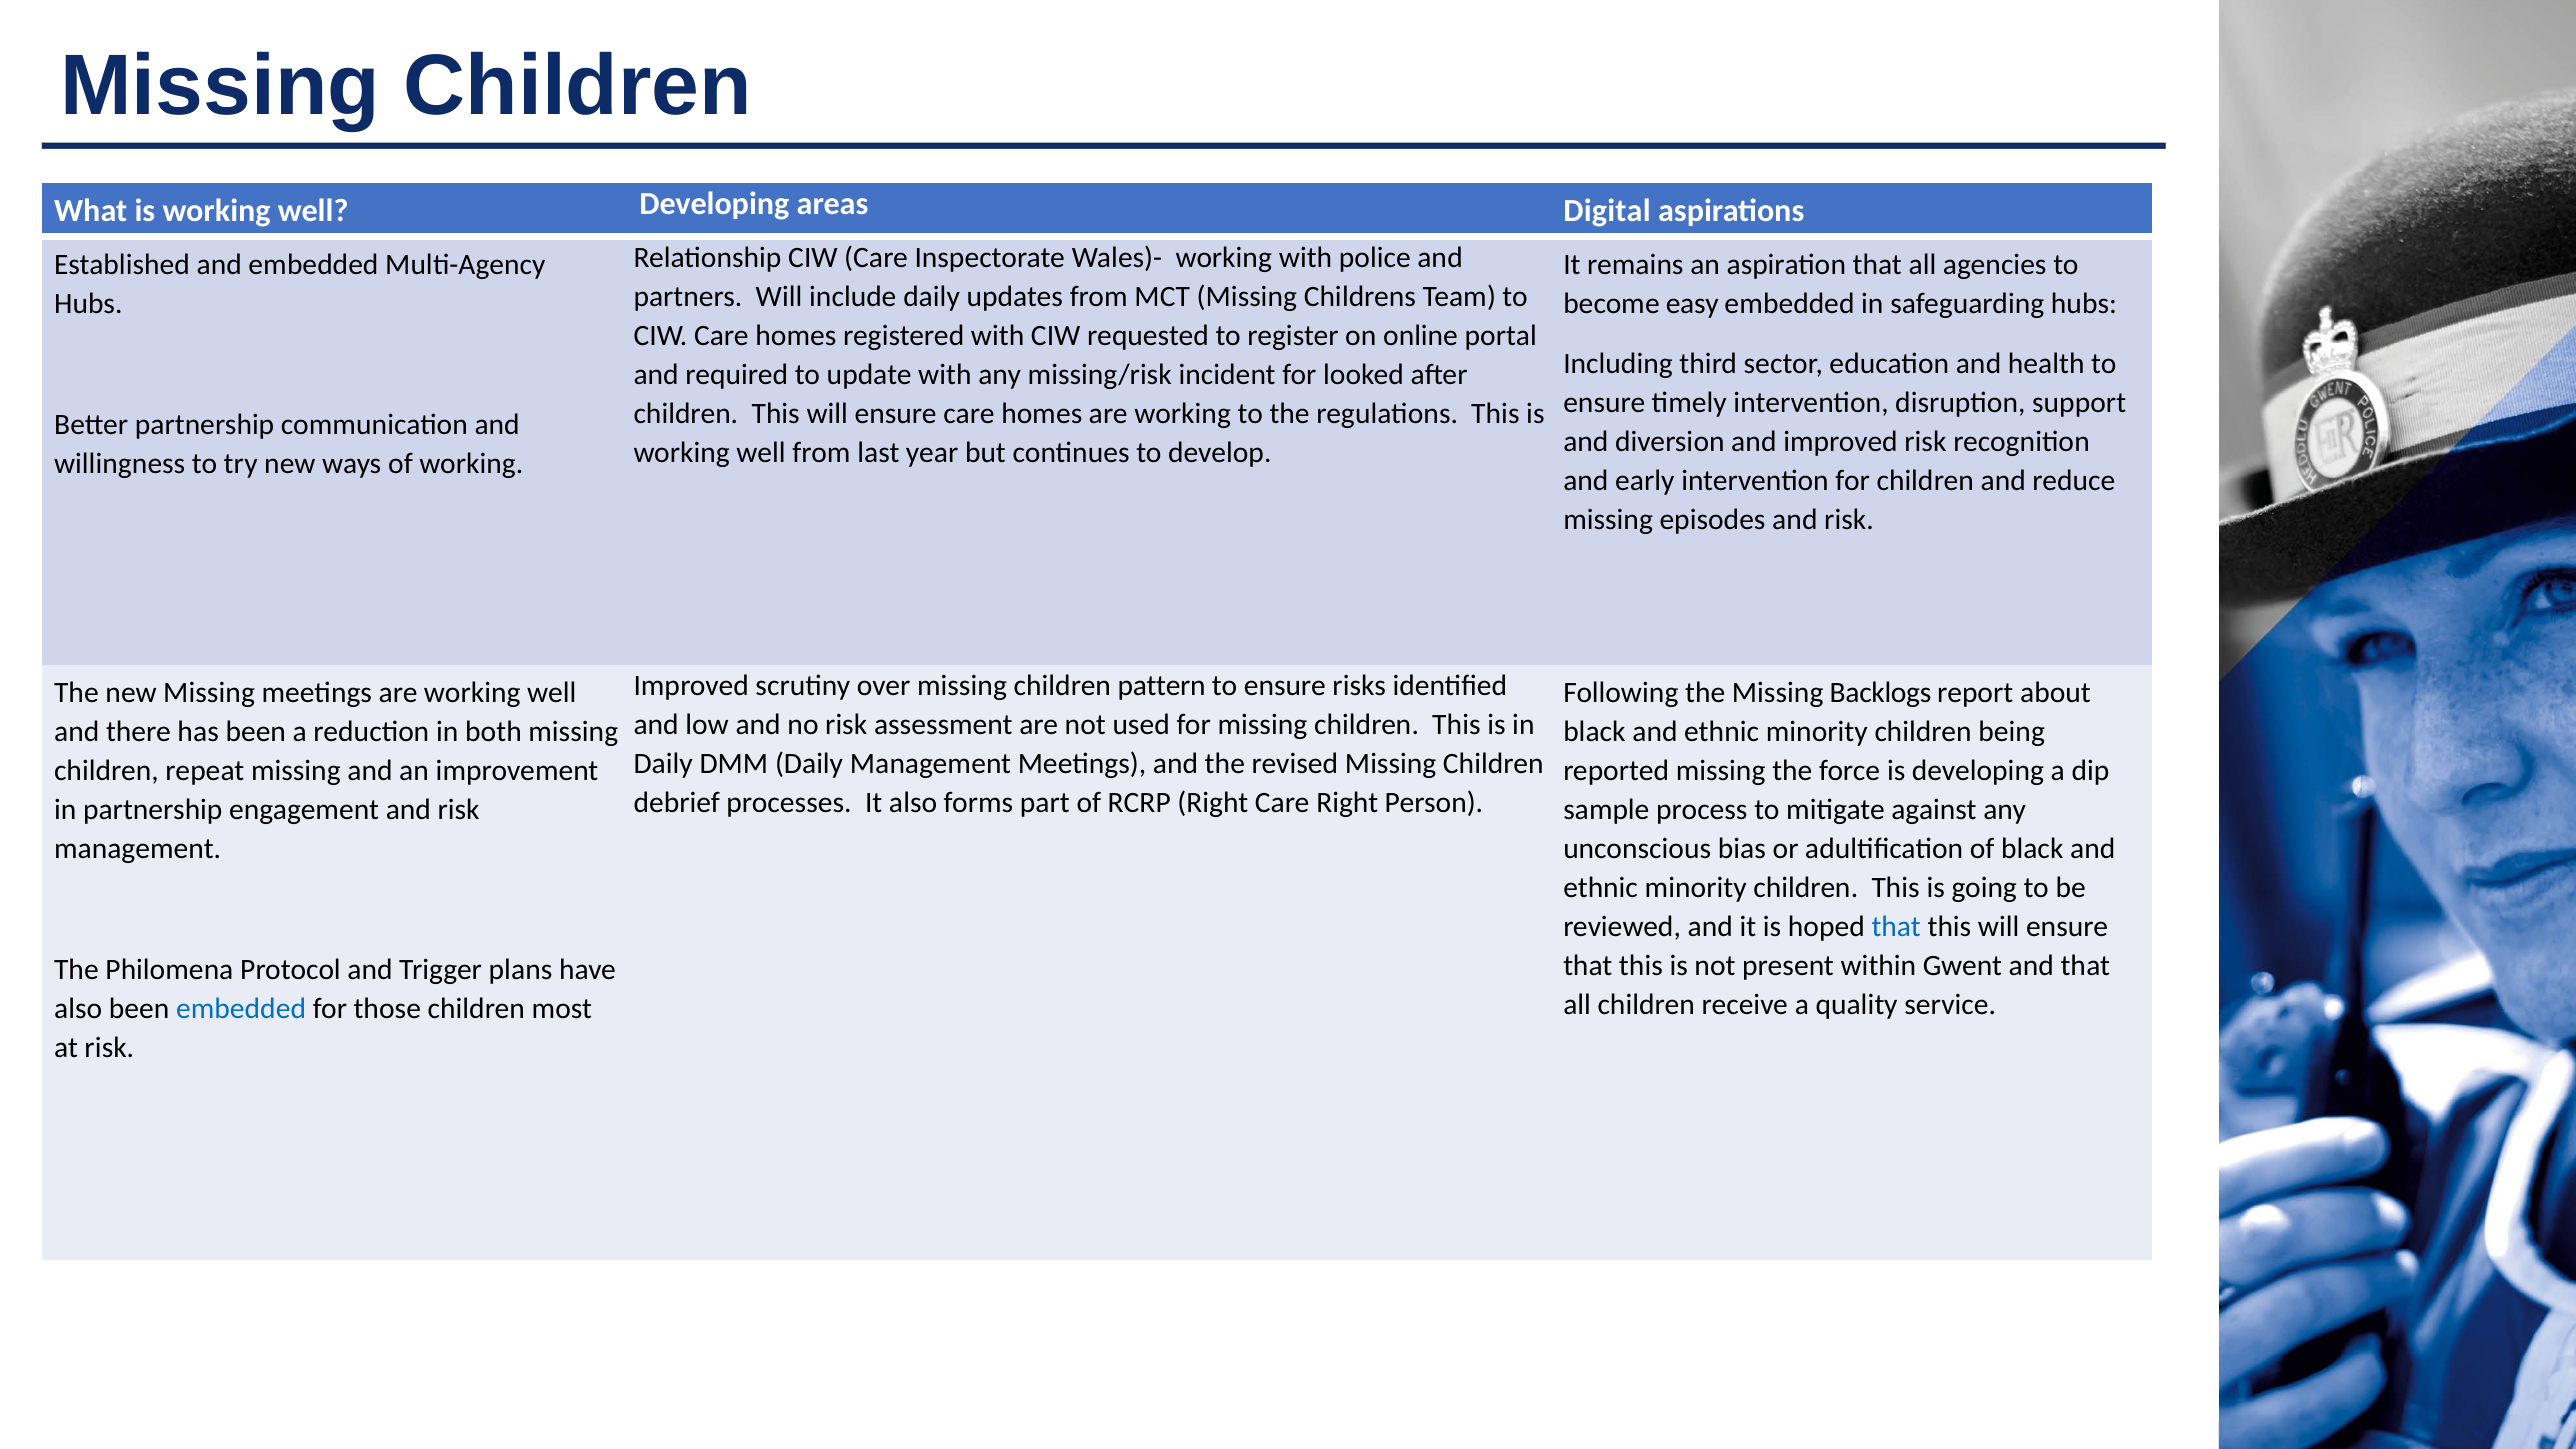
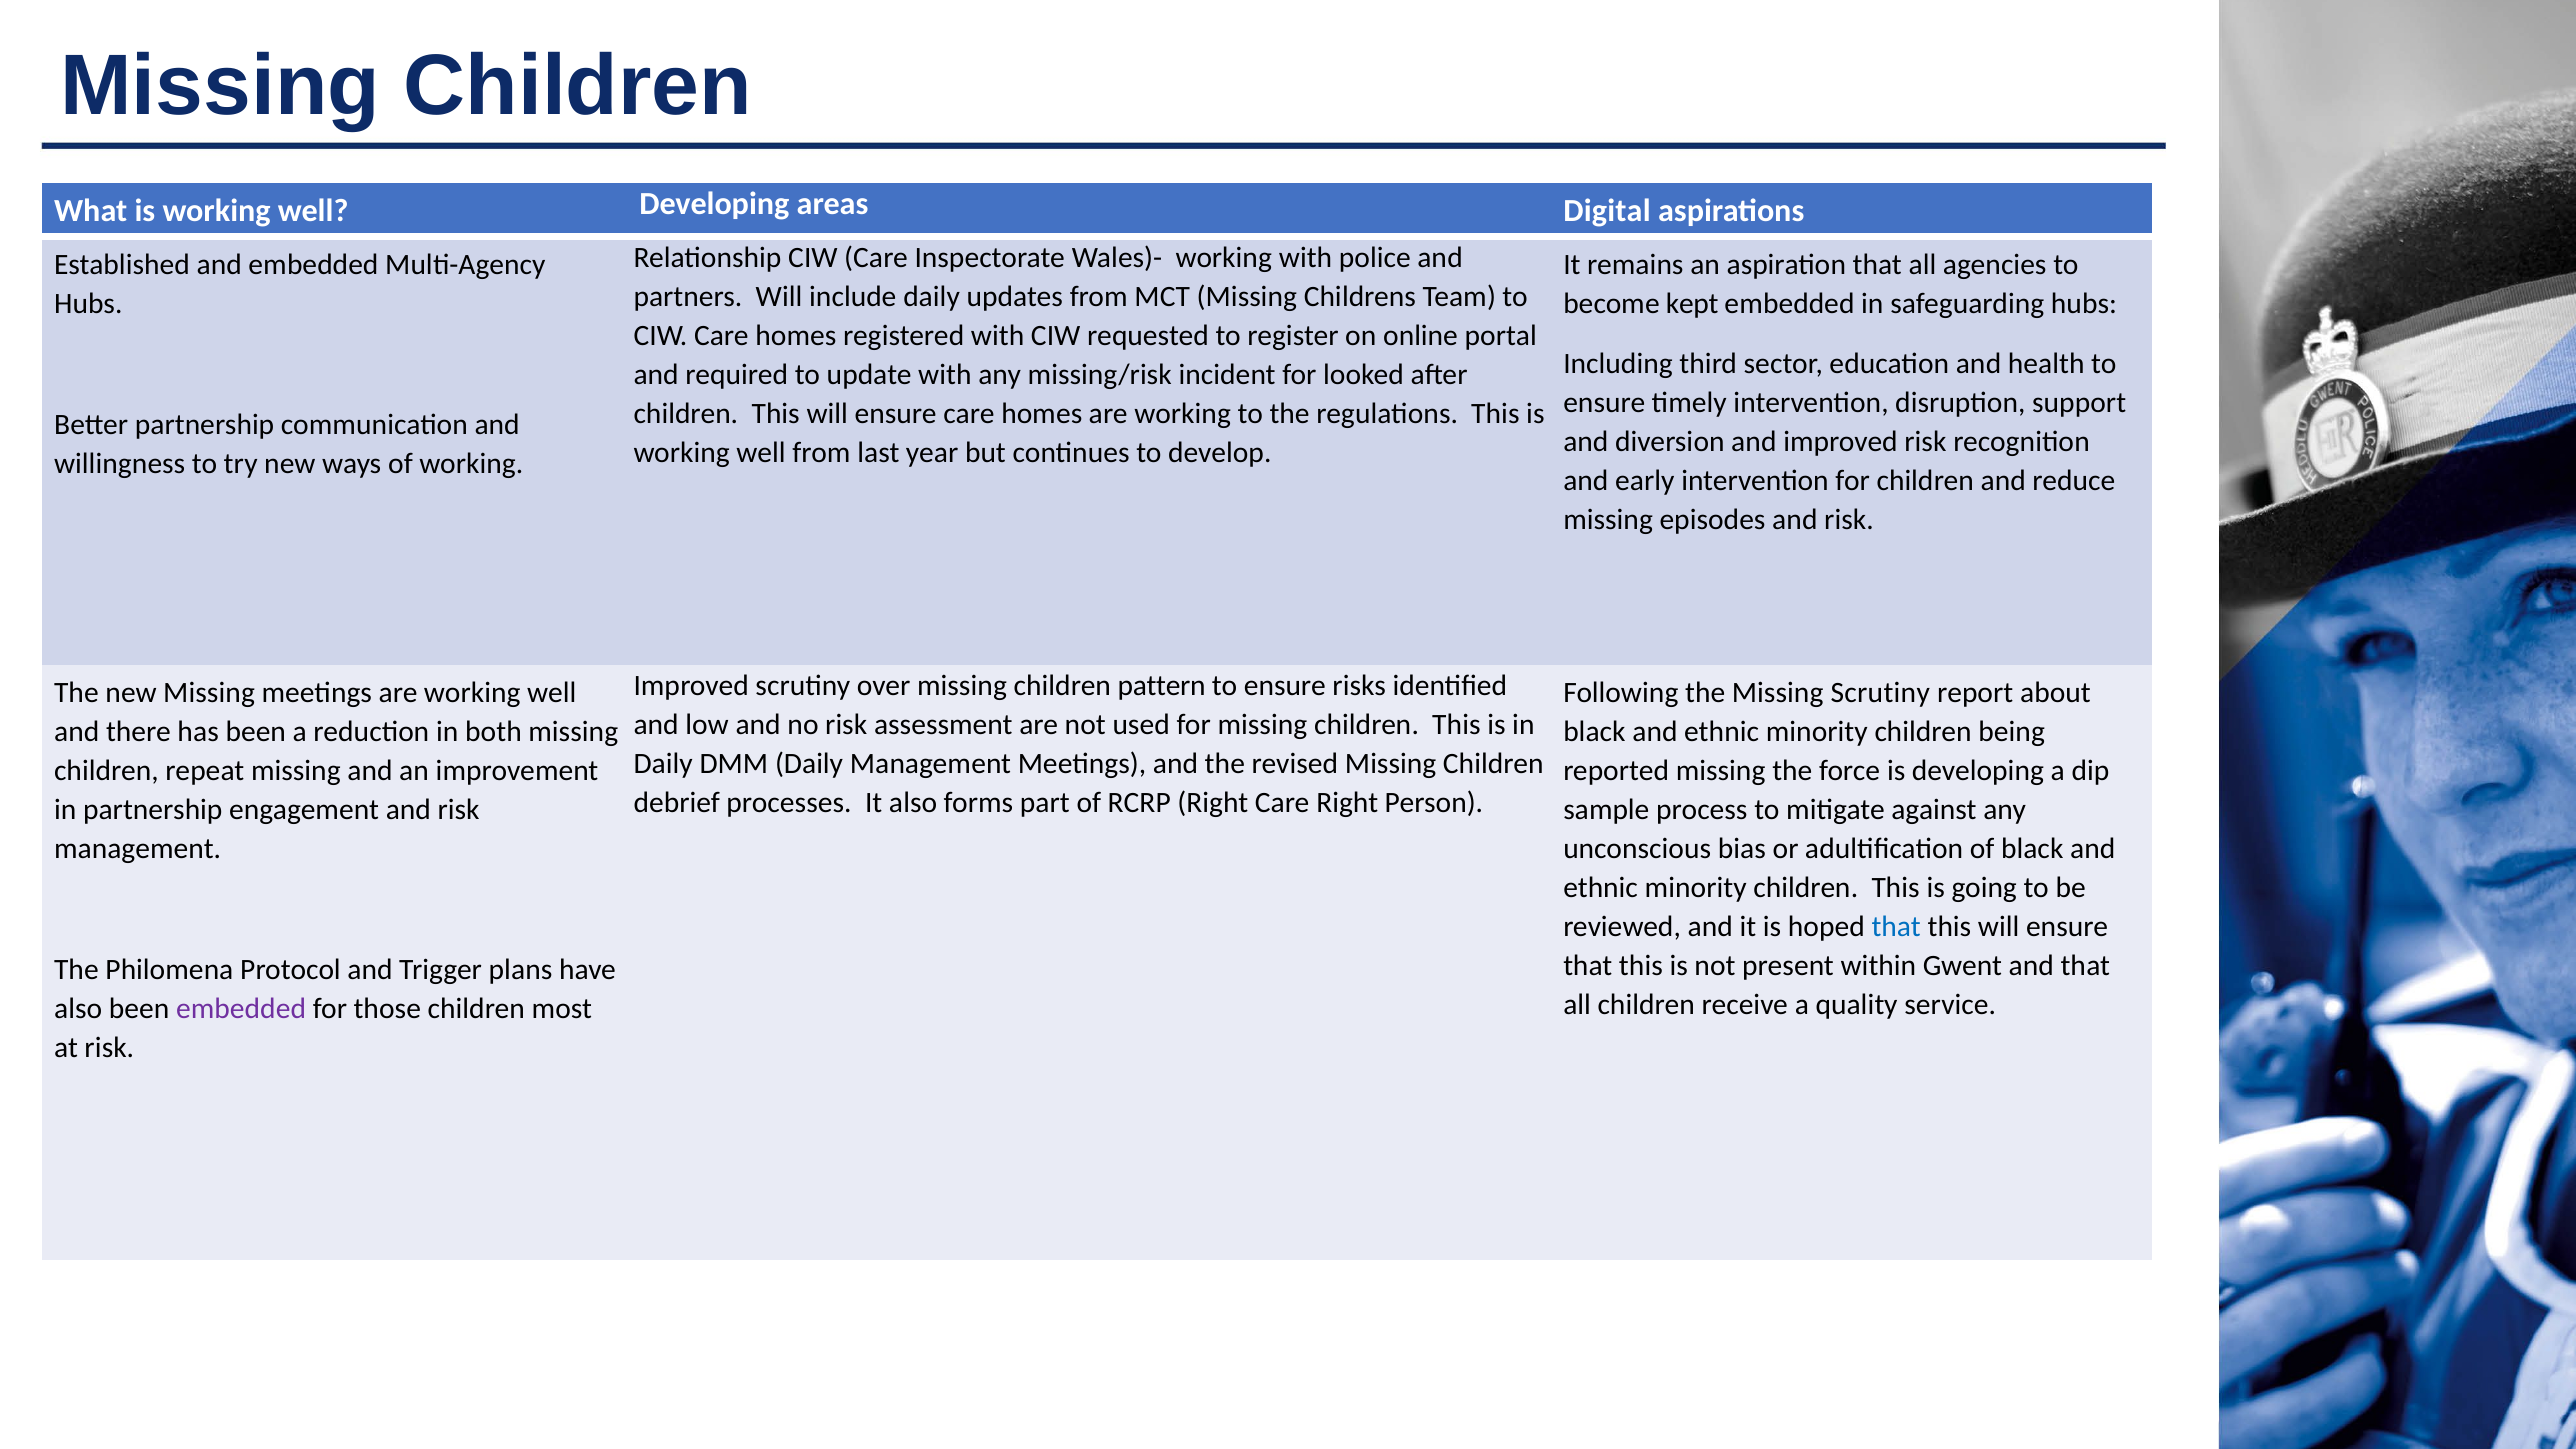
easy: easy -> kept
Missing Backlogs: Backlogs -> Scrutiny
embedded at (241, 1008) colour: blue -> purple
